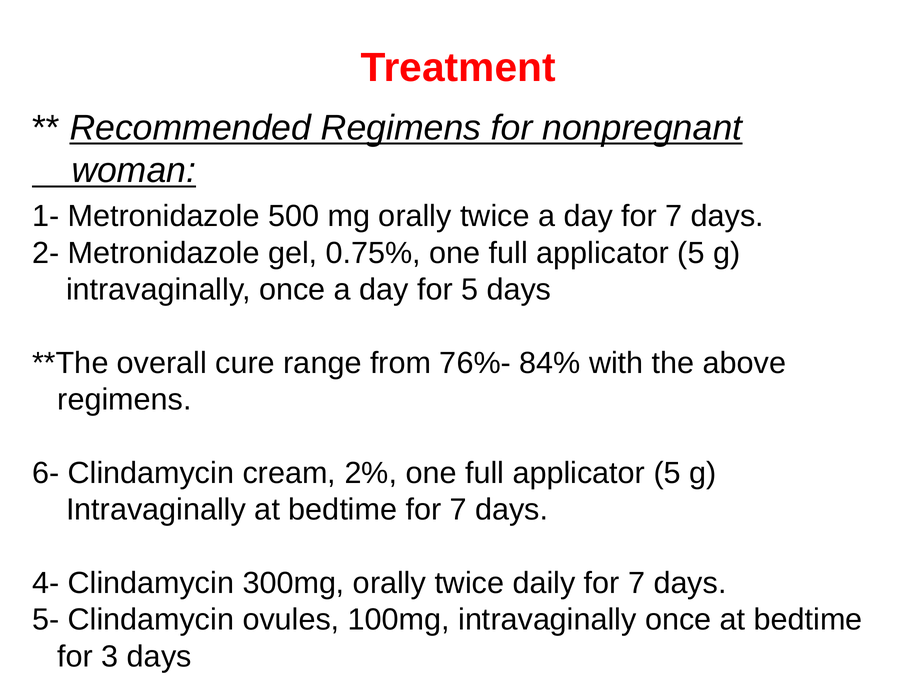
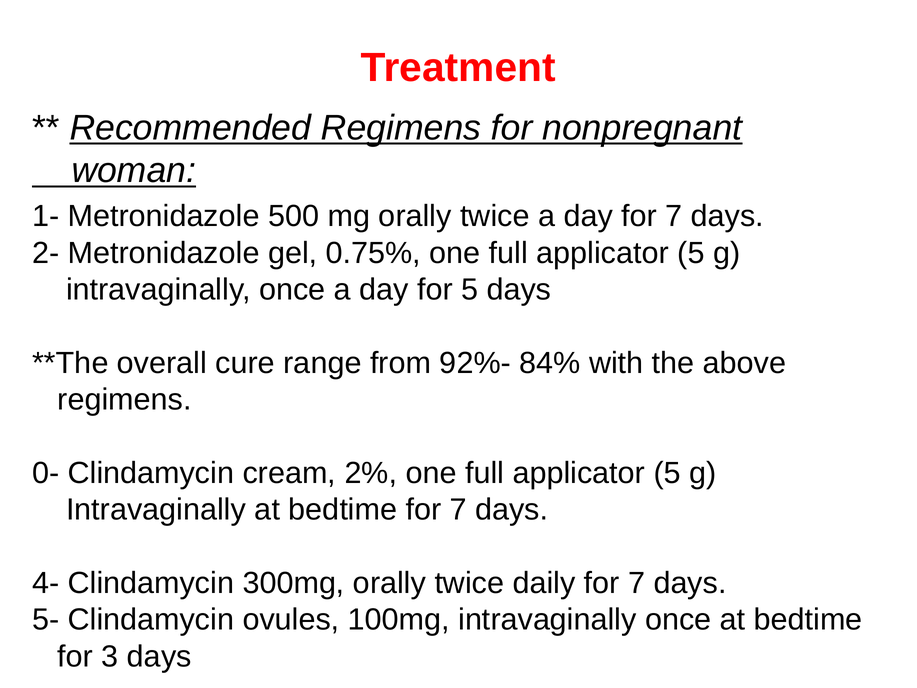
76%-: 76%- -> 92%-
6-: 6- -> 0-
